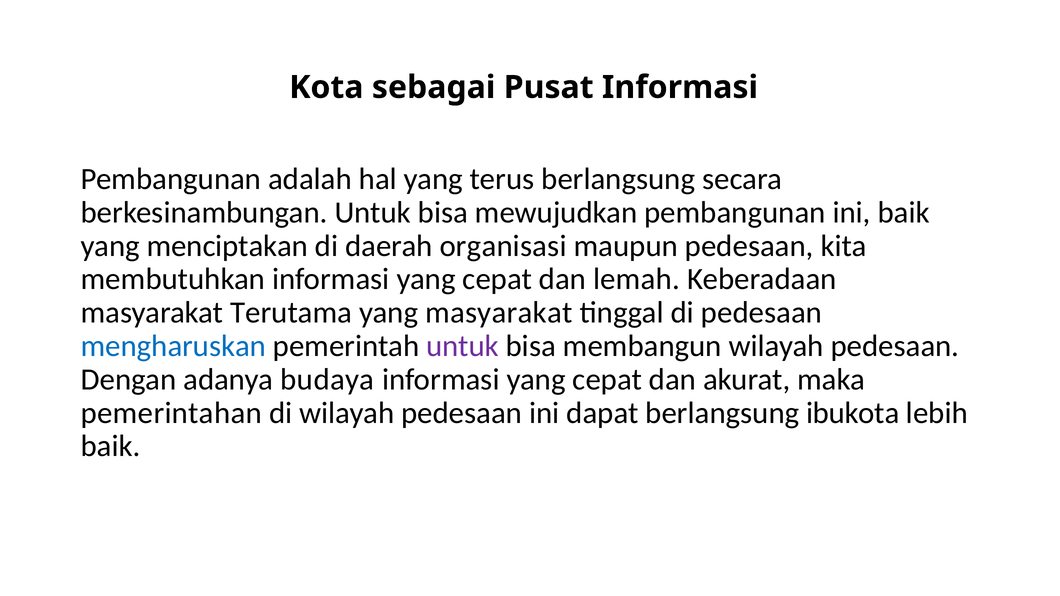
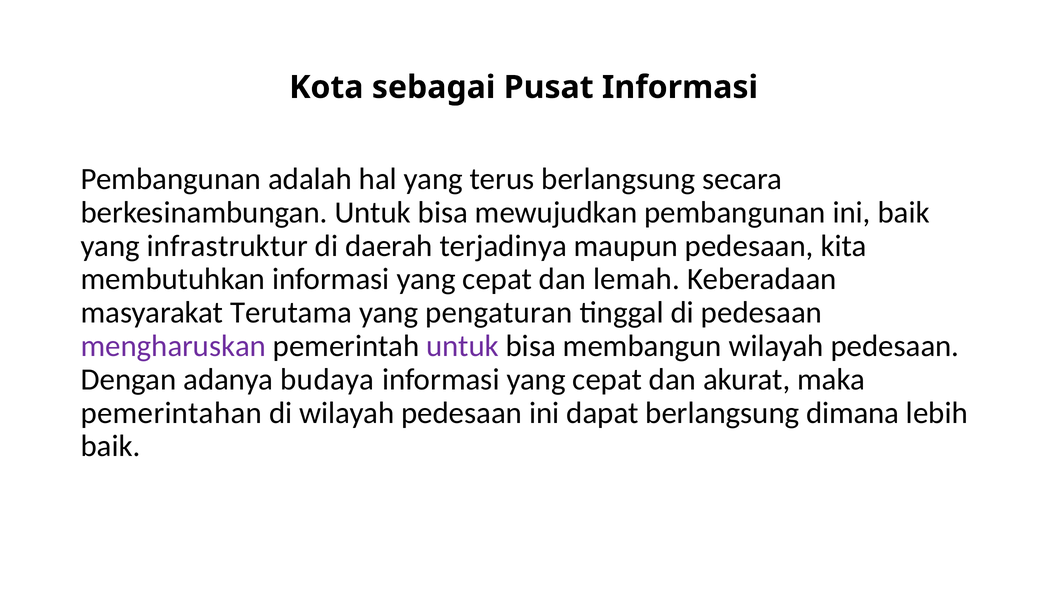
menciptakan: menciptakan -> infrastruktur
organisasi: organisasi -> terjadinya
yang masyarakat: masyarakat -> pengaturan
mengharuskan colour: blue -> purple
ibukota: ibukota -> dimana
